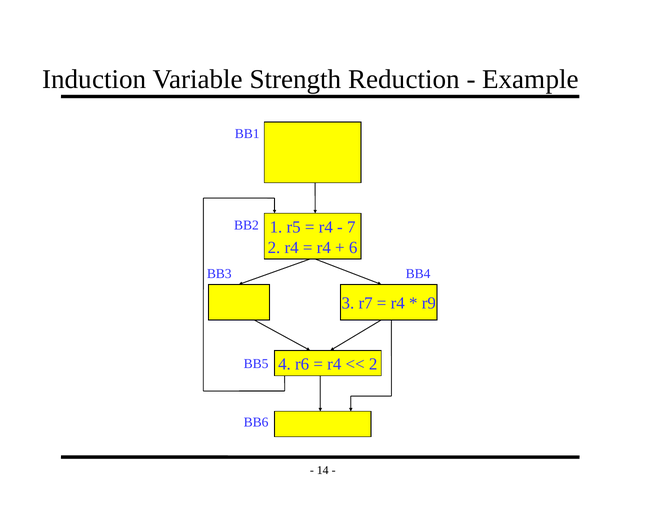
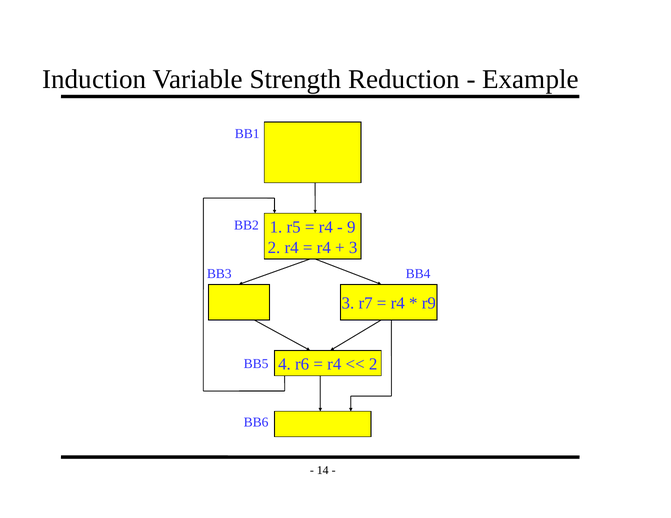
7: 7 -> 9
6 at (353, 248): 6 -> 3
